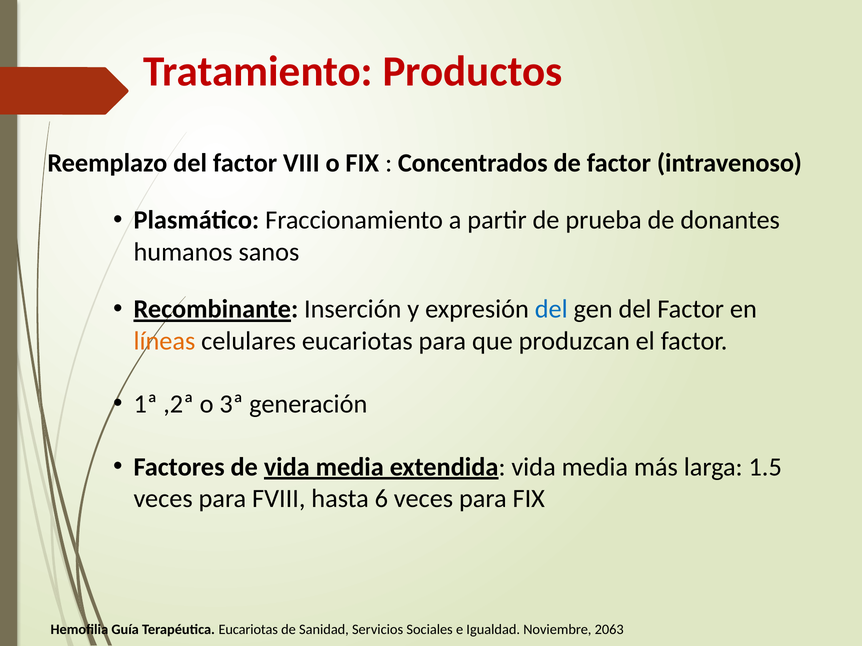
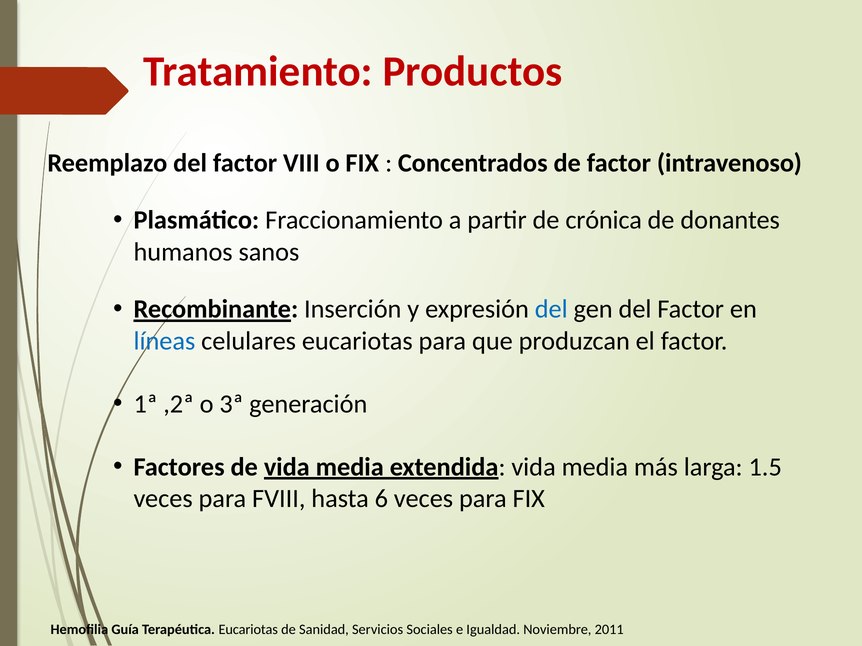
prueba: prueba -> crónica
líneas colour: orange -> blue
2063: 2063 -> 2011
